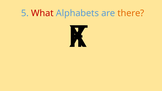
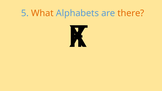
What colour: red -> orange
